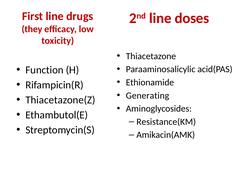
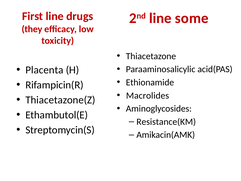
doses: doses -> some
Function: Function -> Placenta
Generating: Generating -> Macrolides
